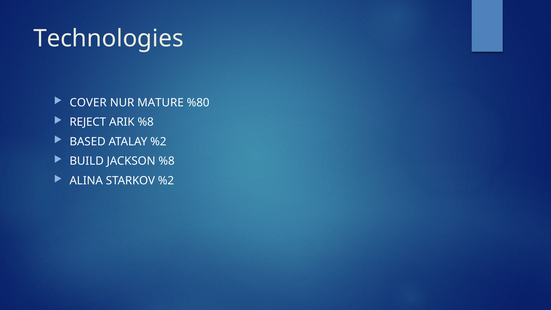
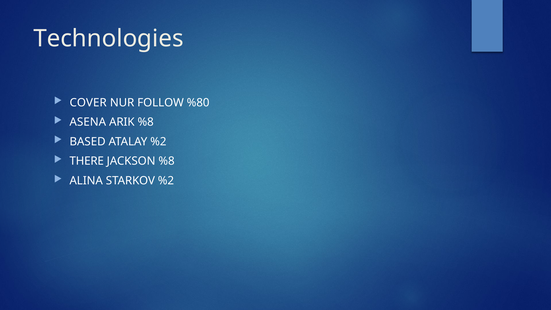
MATURE: MATURE -> FOLLOW
REJECT: REJECT -> ASENA
BUILD: BUILD -> THERE
